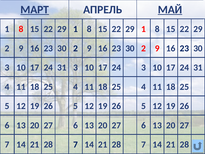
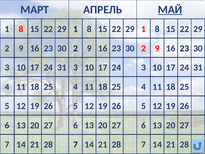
МАРТ underline: present -> none
